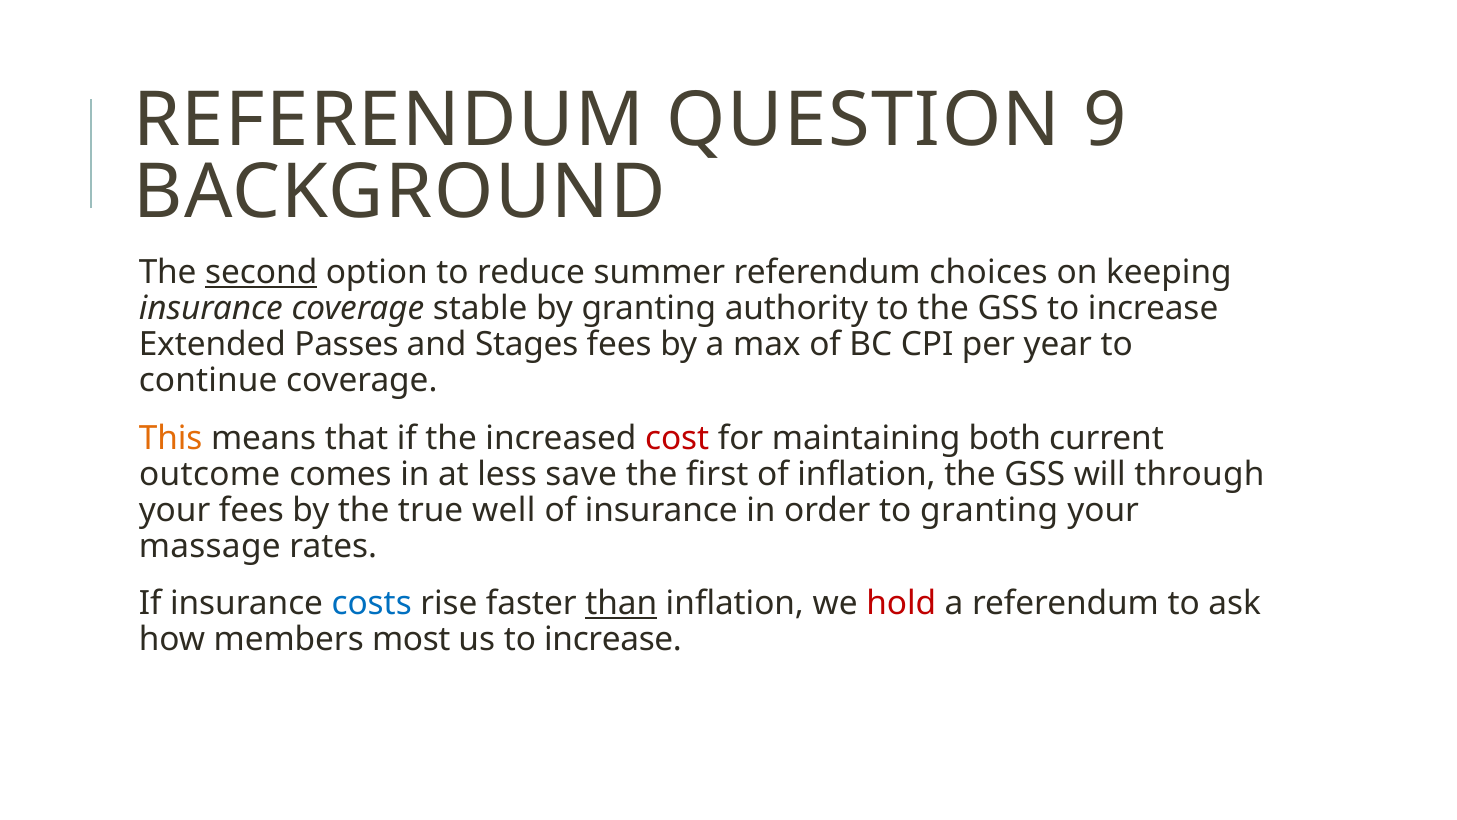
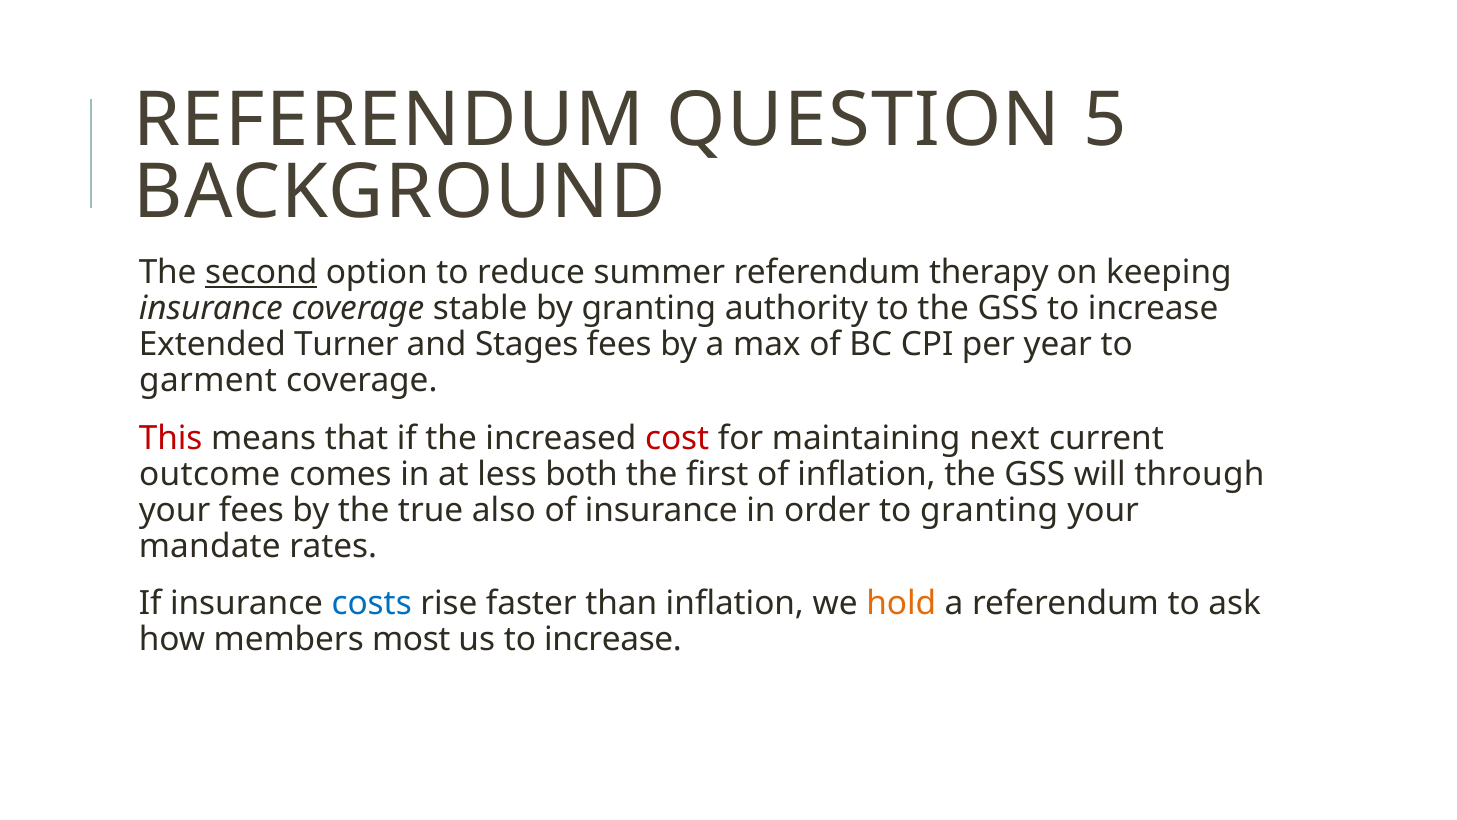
9: 9 -> 5
choices: choices -> therapy
Passes: Passes -> Turner
continue: continue -> garment
This colour: orange -> red
both: both -> next
save: save -> both
well: well -> also
massage: massage -> mandate
than underline: present -> none
hold colour: red -> orange
